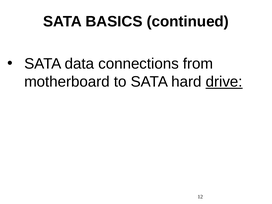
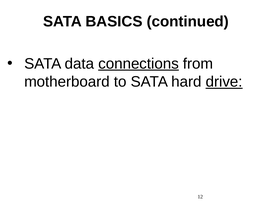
connections underline: none -> present
